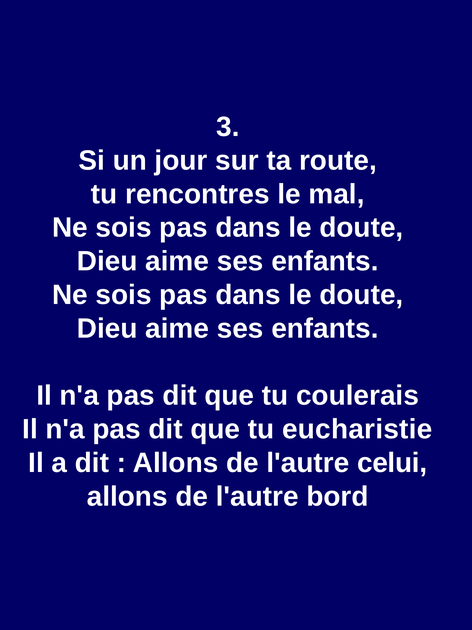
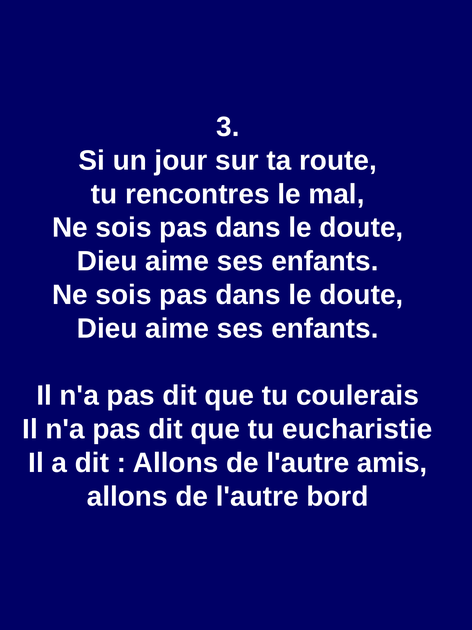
celui: celui -> amis
